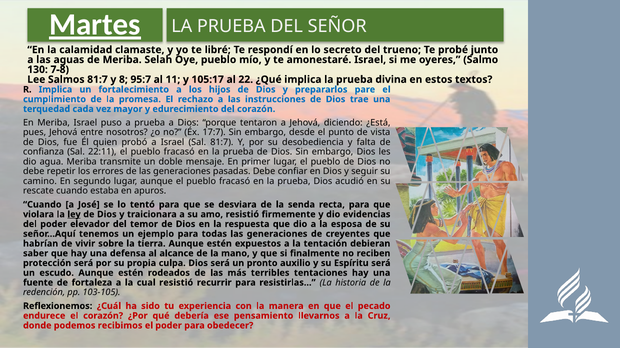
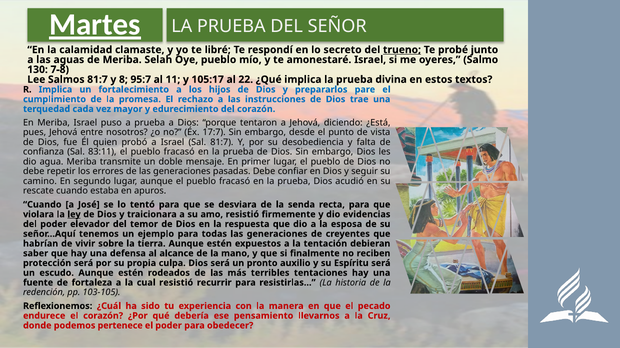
trueno underline: none -> present
22:11: 22:11 -> 83:11
recibimos: recibimos -> pertenece
